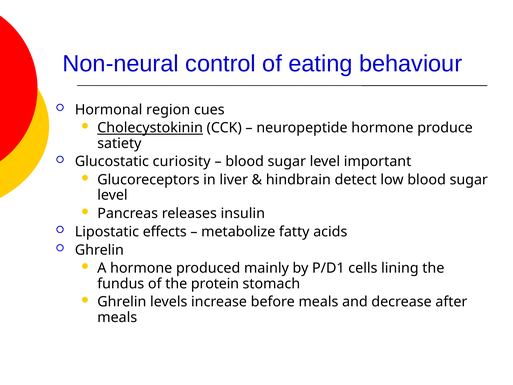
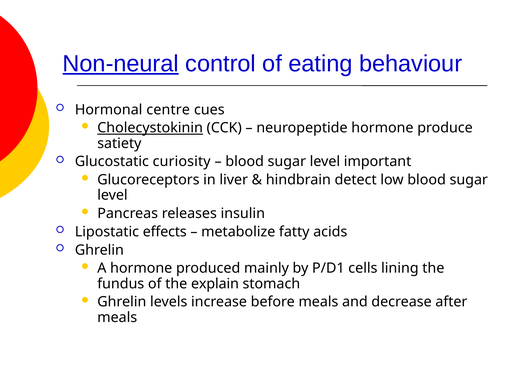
Non-neural underline: none -> present
region: region -> centre
protein: protein -> explain
